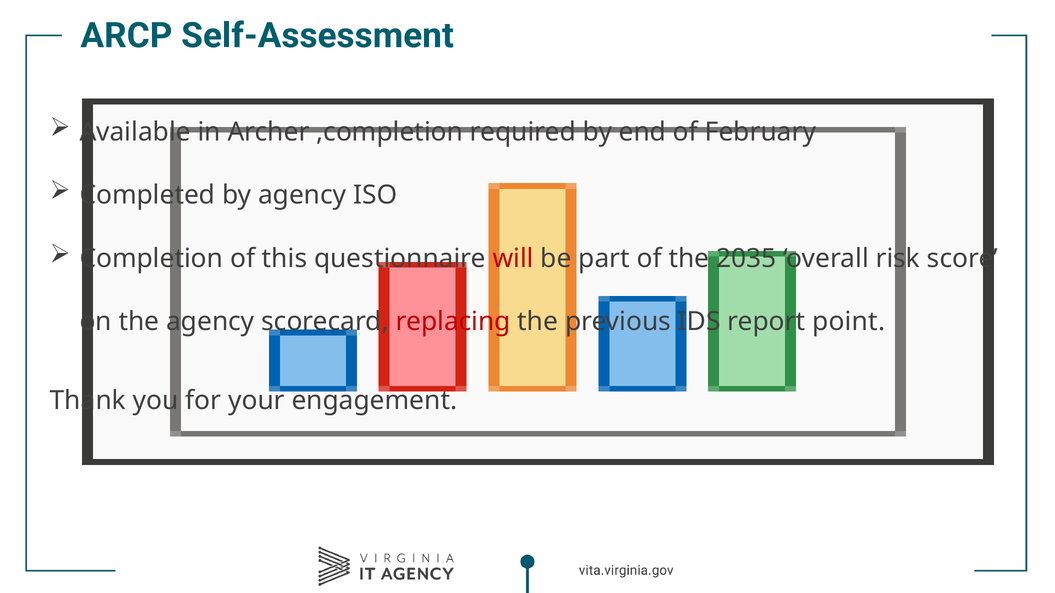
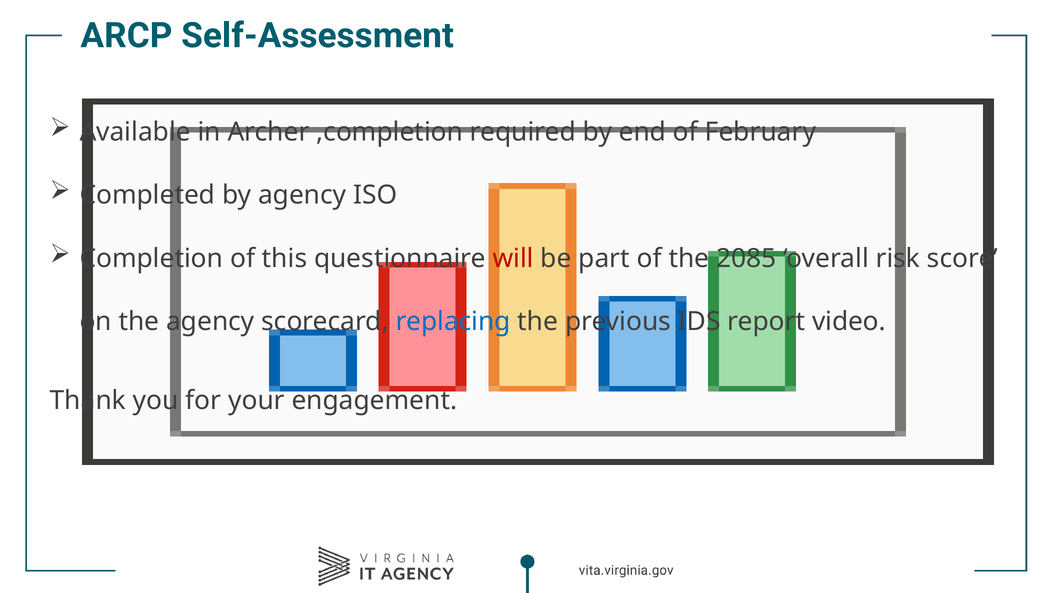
2035: 2035 -> 2085
replacing colour: red -> blue
point: point -> video
